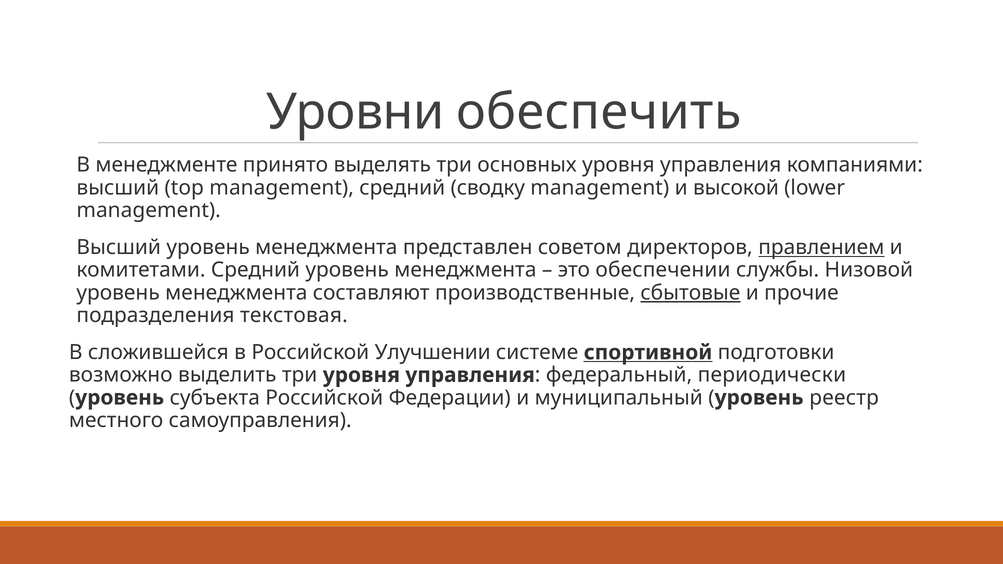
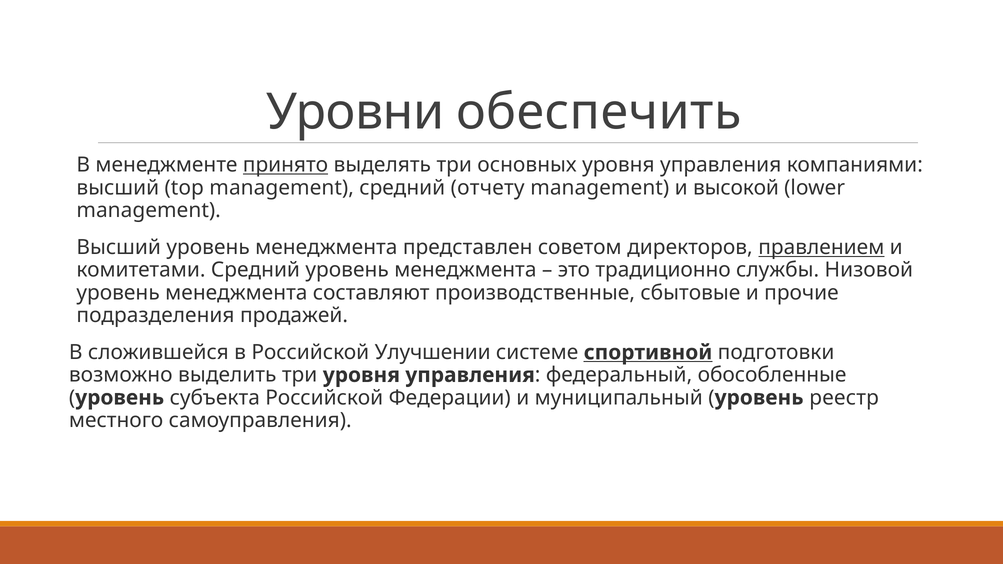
принято underline: none -> present
сводку: сводку -> отчету
обеспечении: обеспечении -> традиционно
сбытовые underline: present -> none
текстовая: текстовая -> продажей
периодически: периодически -> обособленные
